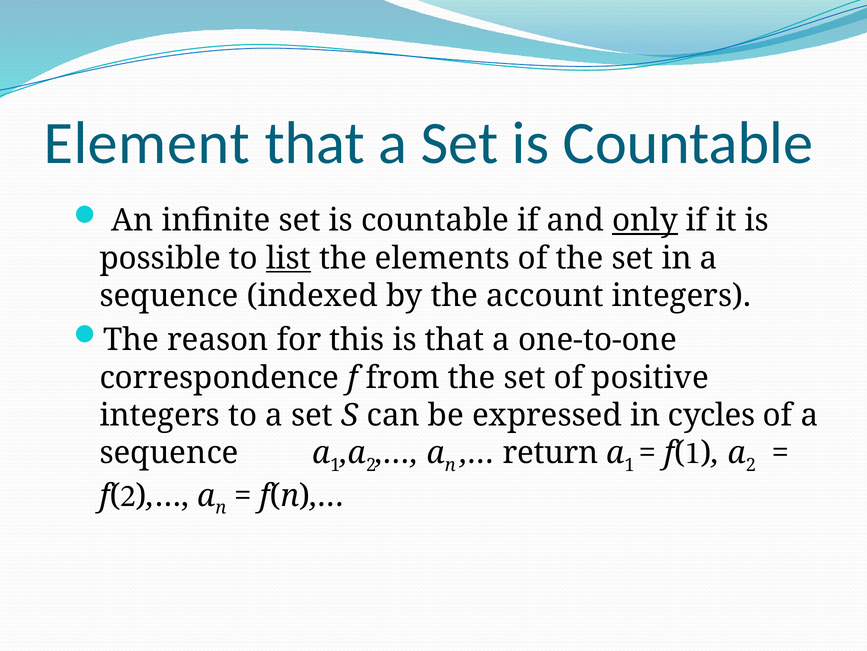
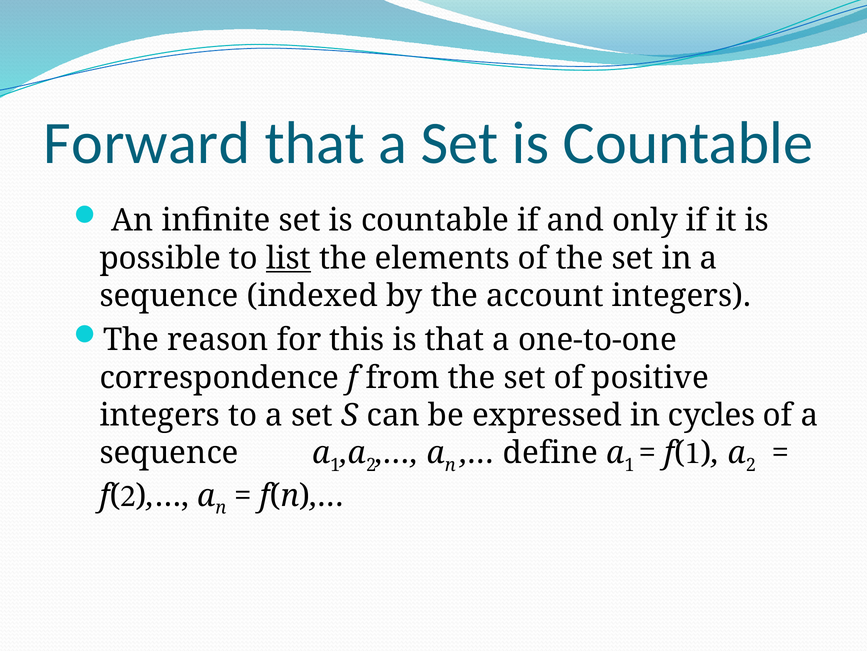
Element: Element -> Forward
only underline: present -> none
return: return -> define
